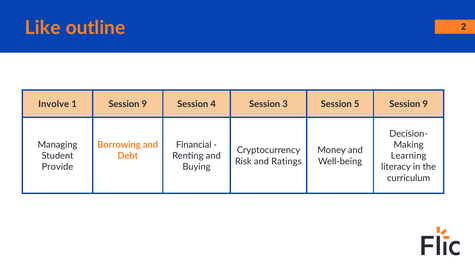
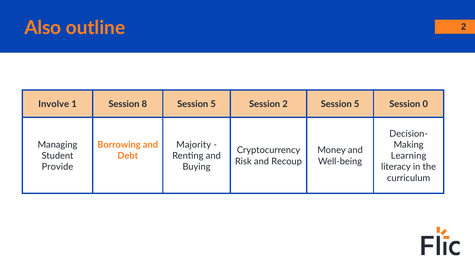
Like: Like -> Also
1 Session 9: 9 -> 8
4 at (213, 104): 4 -> 5
Session 3: 3 -> 2
5 Session 9: 9 -> 0
Financial: Financial -> Majority
Ratings: Ratings -> Recoup
